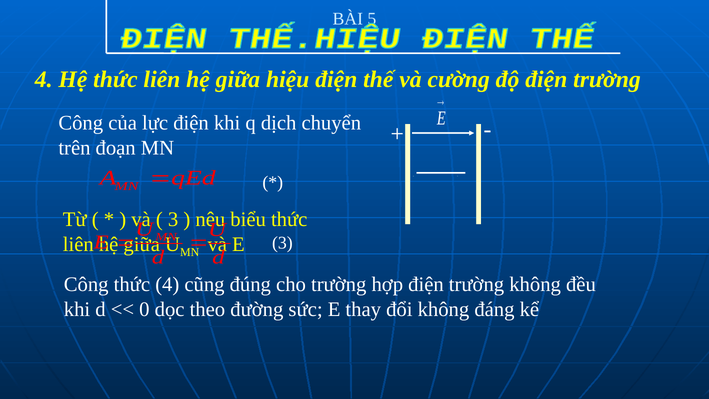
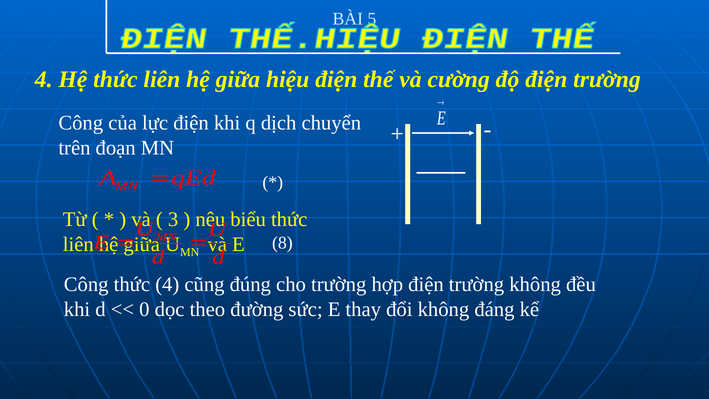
E 3: 3 -> 8
